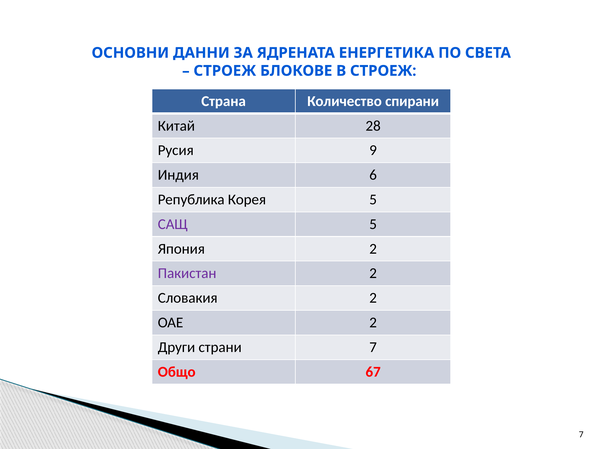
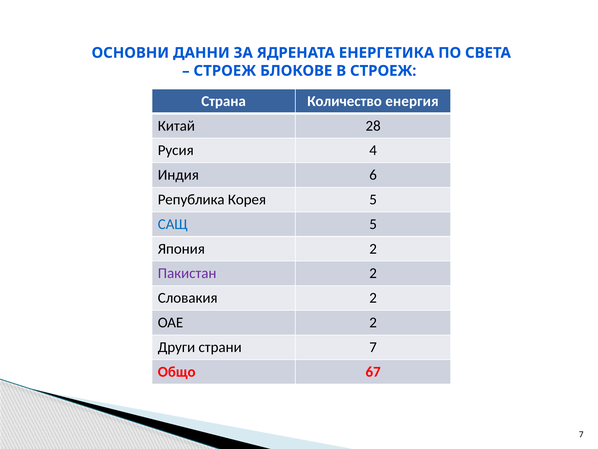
спирани: спирани -> енергия
9: 9 -> 4
САЩ colour: purple -> blue
